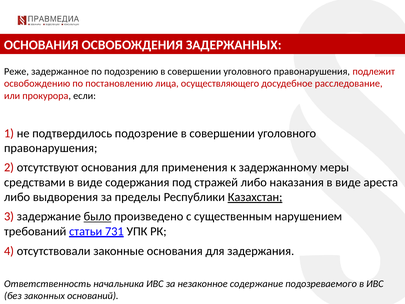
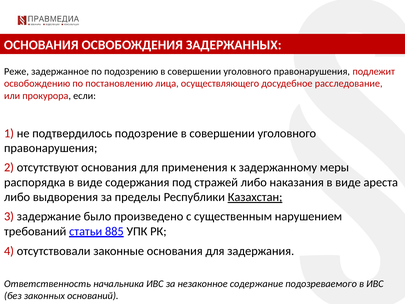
средствами: средствами -> распорядка
было underline: present -> none
731: 731 -> 885
